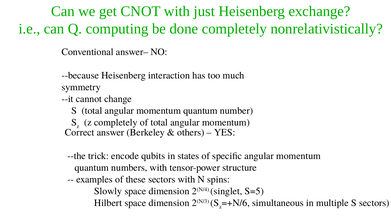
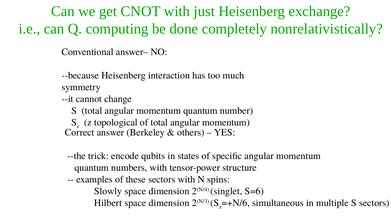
z completely: completely -> topological
S=5: S=5 -> S=6
